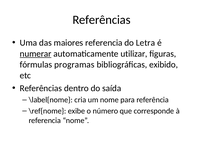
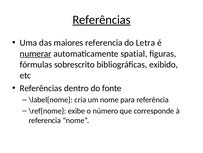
Referências at (102, 20) underline: none -> present
utilizar: utilizar -> spatial
programas: programas -> sobrescrito
saída: saída -> fonte
